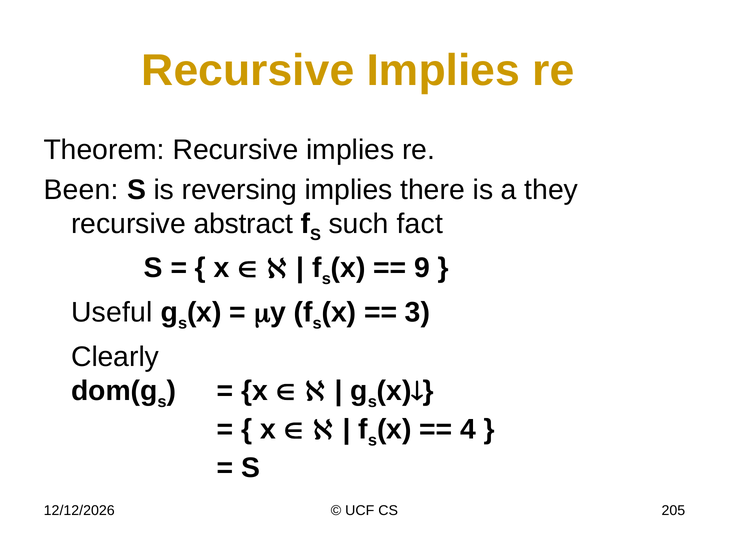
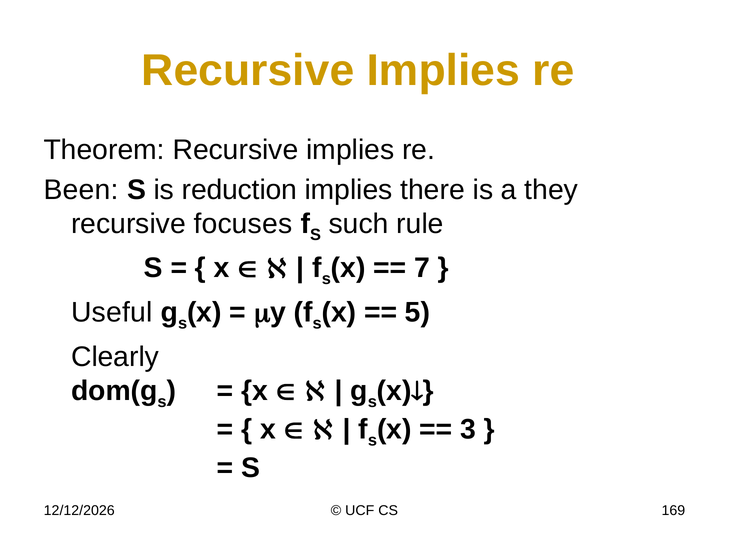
reversing: reversing -> reduction
abstract: abstract -> focuses
fact: fact -> rule
9: 9 -> 7
3: 3 -> 5
4: 4 -> 3
205: 205 -> 169
